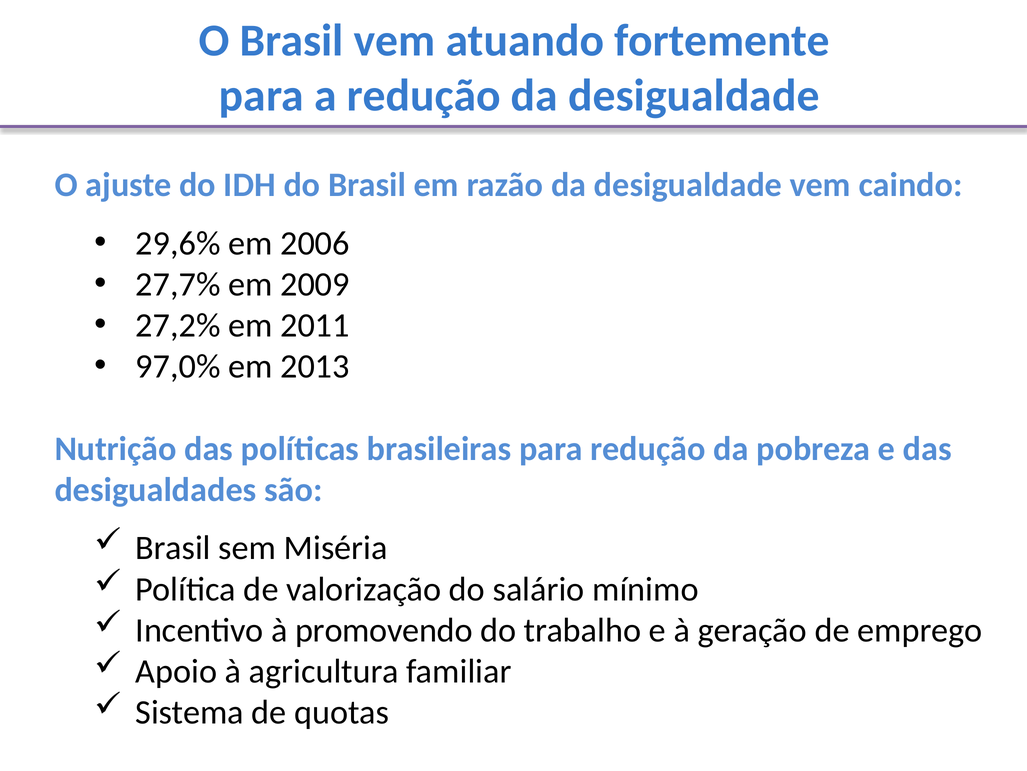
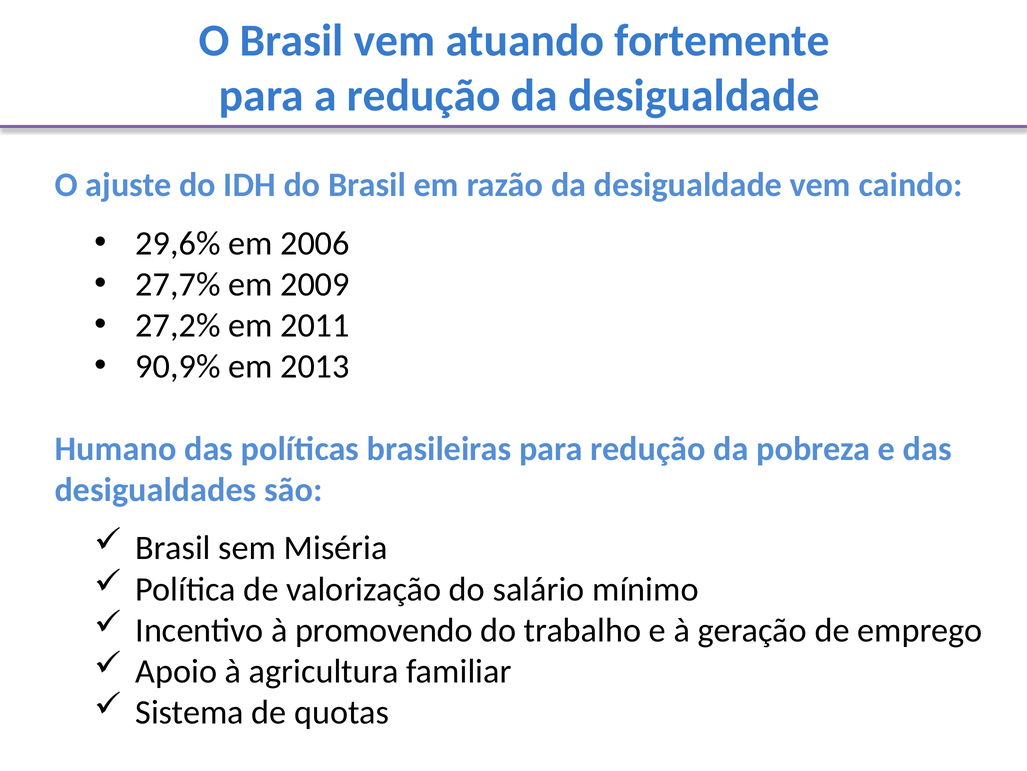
97,0%: 97,0% -> 90,9%
Nutrição: Nutrição -> Humano
